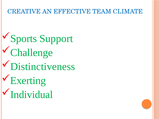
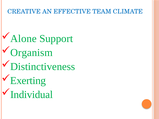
Sports: Sports -> Alone
Challenge: Challenge -> Organism
